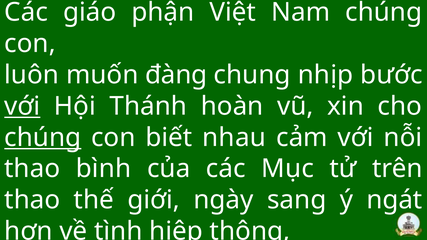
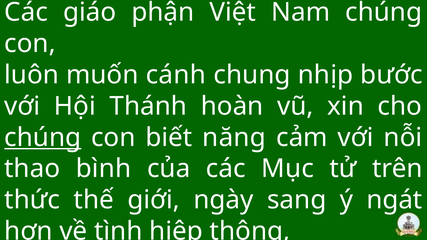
đàng: đàng -> cánh
với at (22, 106) underline: present -> none
nhau: nhau -> năng
thao at (32, 200): thao -> thức
